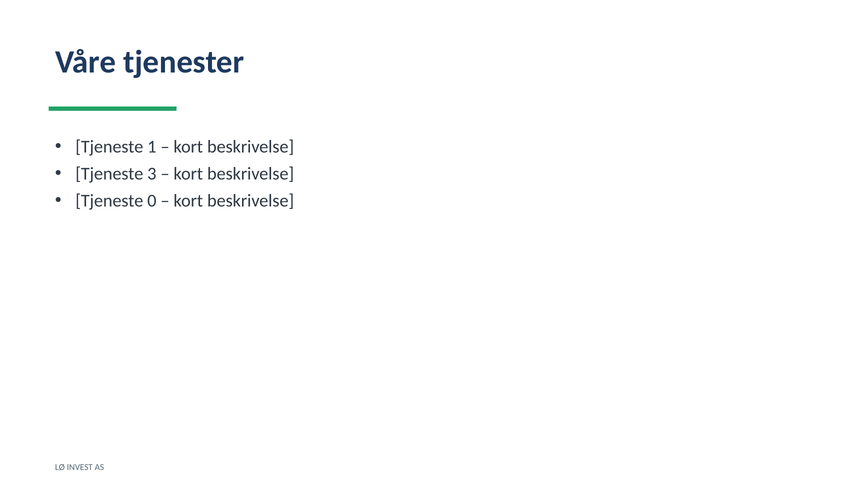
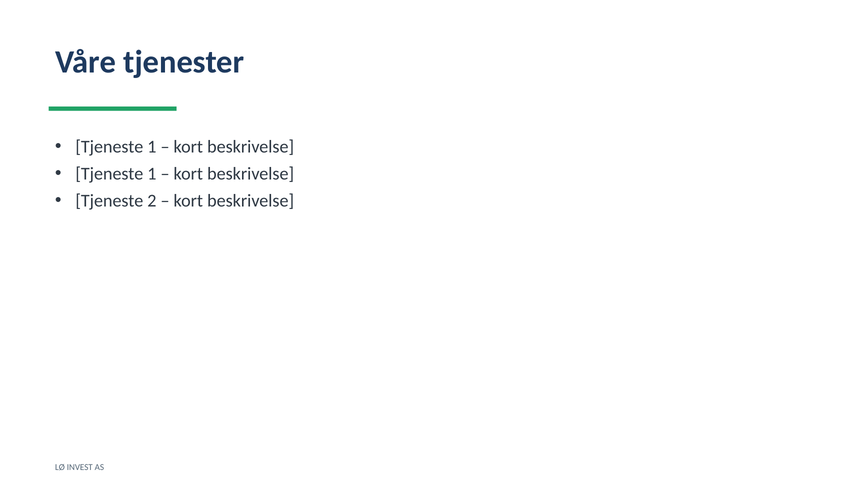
3 at (152, 174): 3 -> 1
0: 0 -> 2
